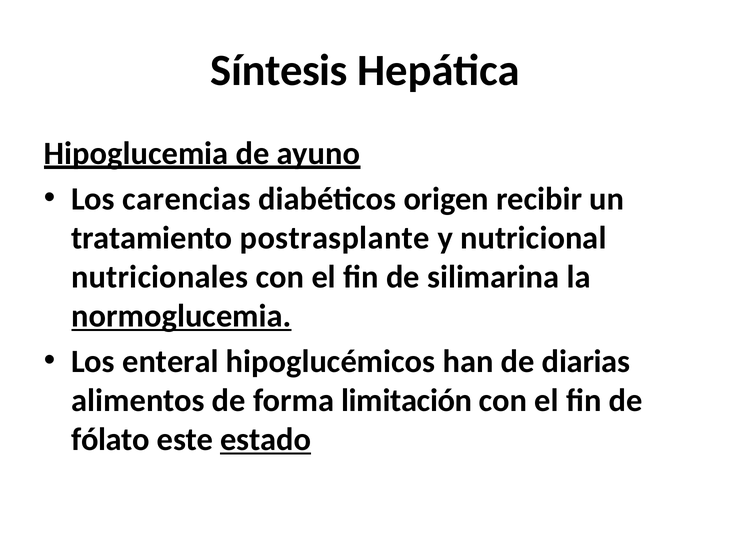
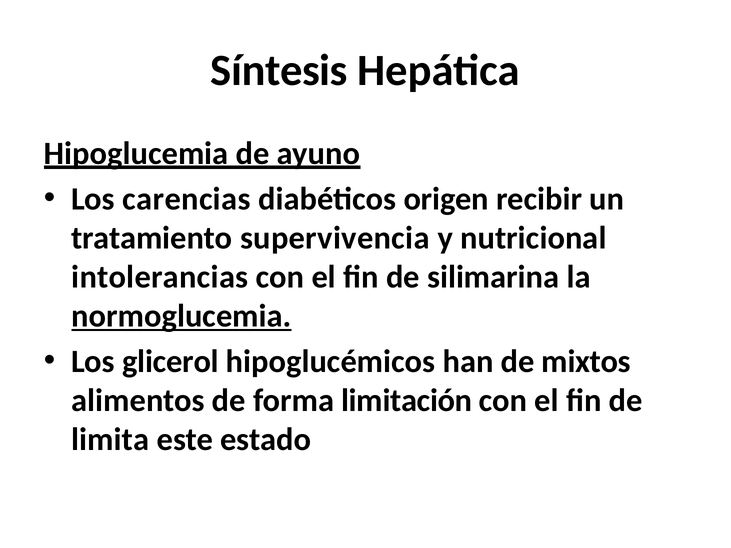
postrasplante: postrasplante -> supervivencia
nutricionales: nutricionales -> intolerancias
enteral: enteral -> glicerol
diarias: diarias -> mixtos
fólato: fólato -> limita
estado underline: present -> none
